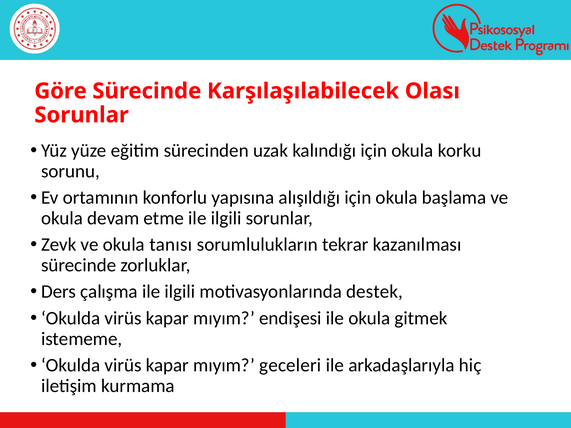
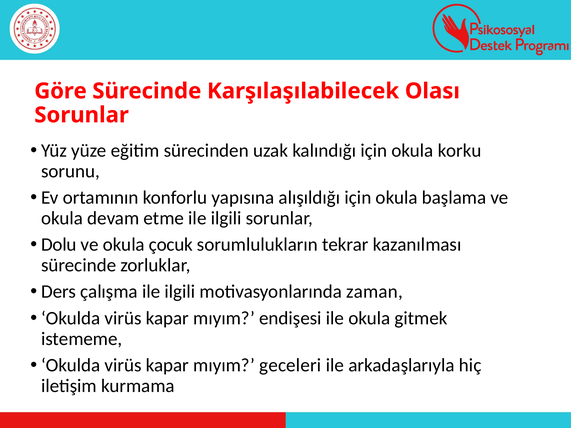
Zevk: Zevk -> Dolu
tanısı: tanısı -> çocuk
destek: destek -> zaman
